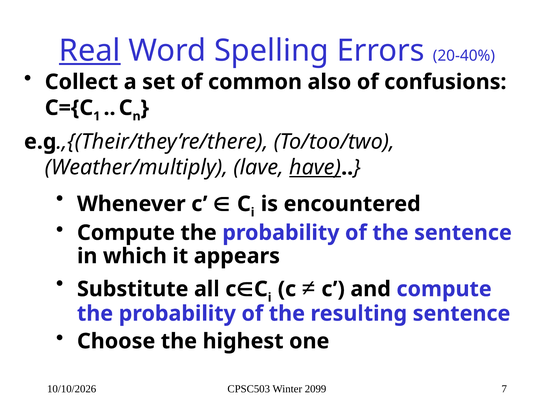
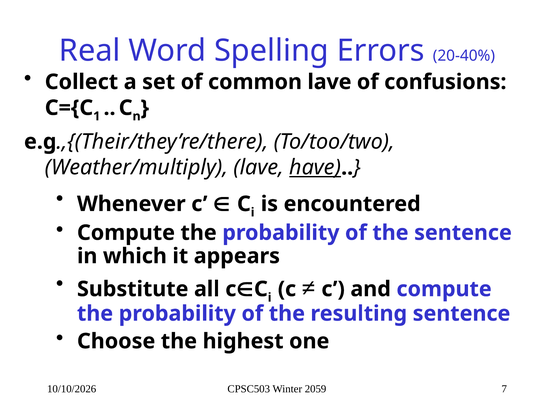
Real underline: present -> none
common also: also -> lave
2099: 2099 -> 2059
